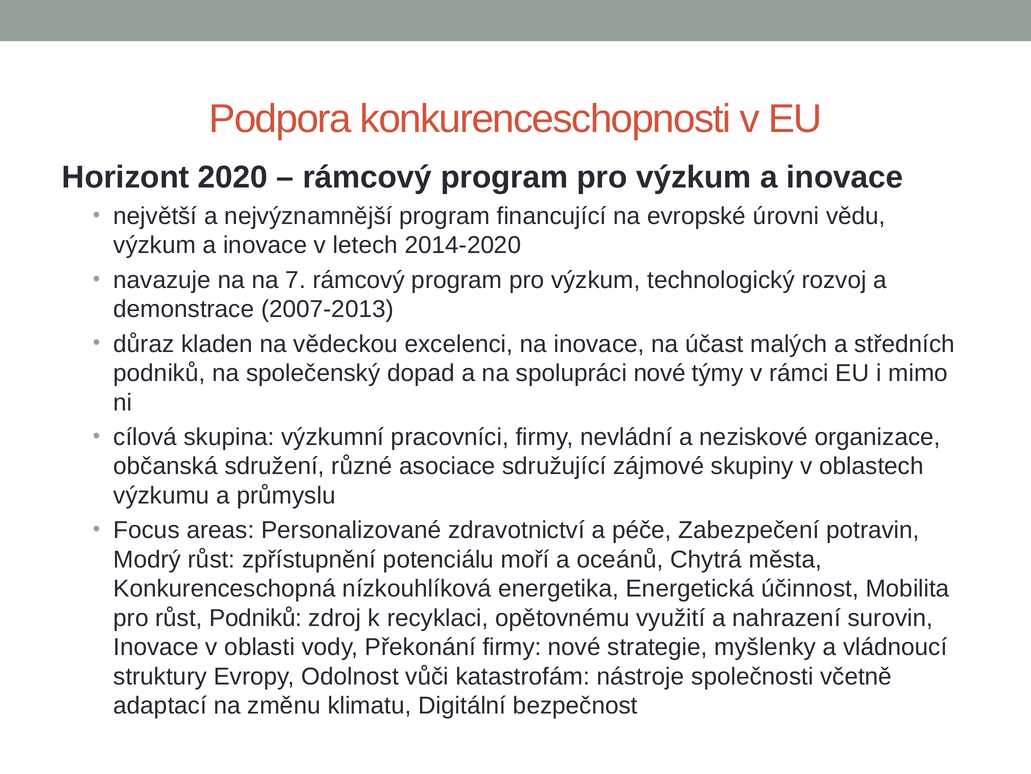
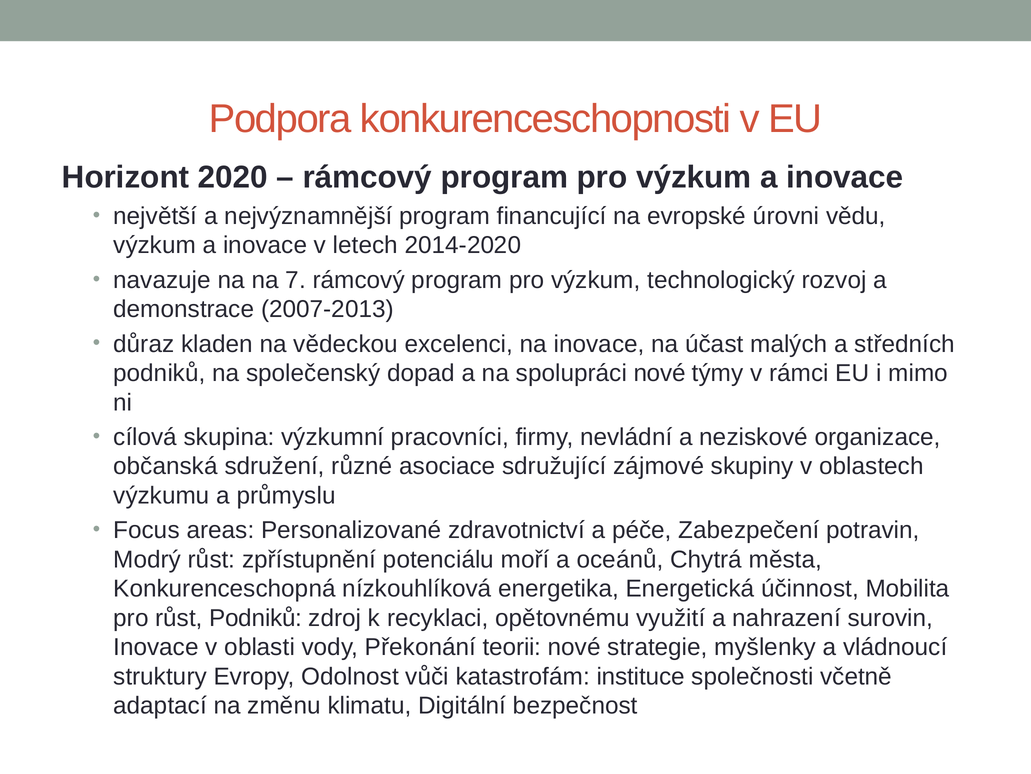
Překonání firmy: firmy -> teorii
nástroje: nástroje -> instituce
